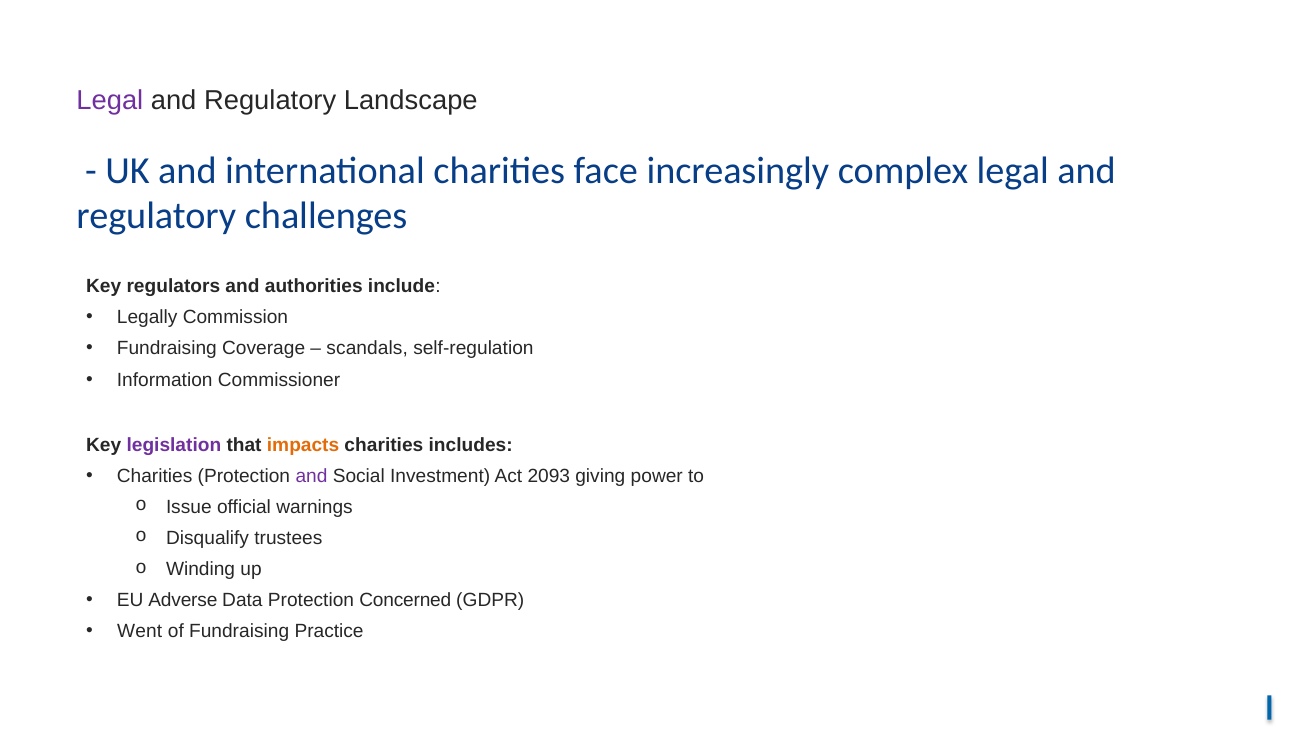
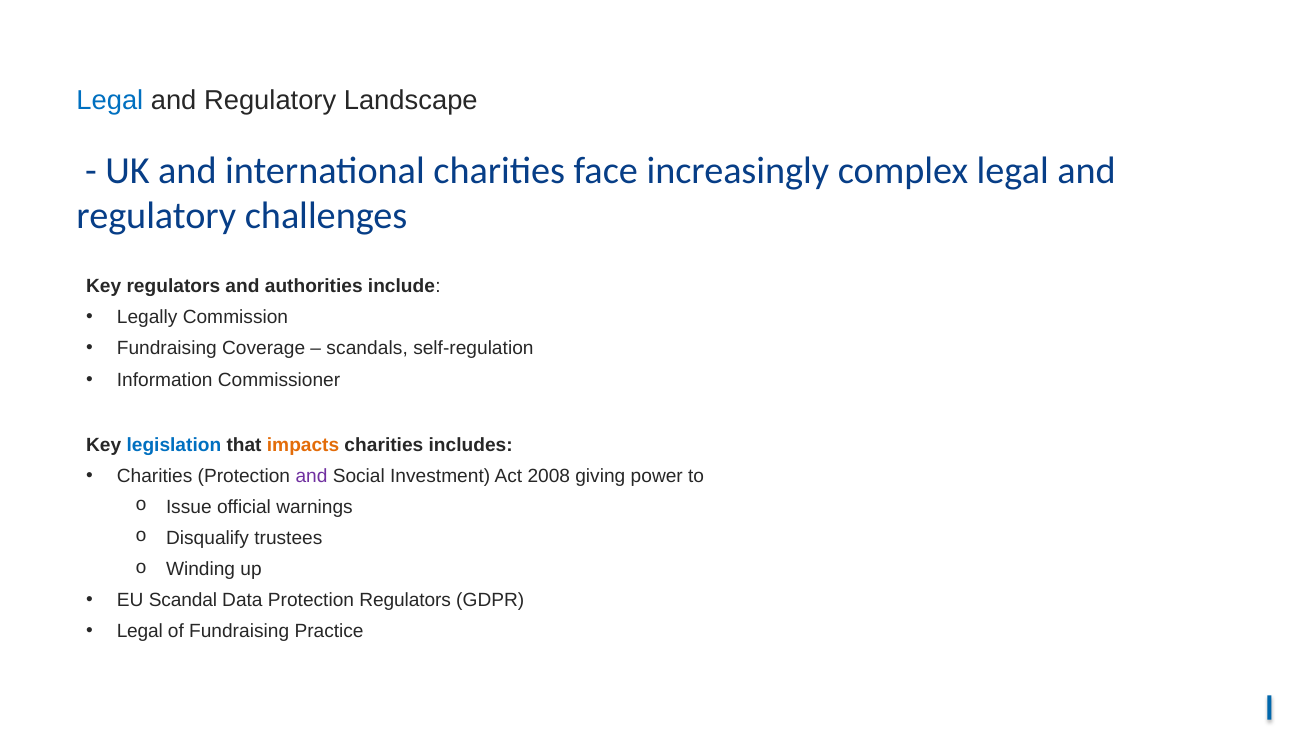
Legal at (110, 101) colour: purple -> blue
legislation colour: purple -> blue
2093: 2093 -> 2008
Adverse: Adverse -> Scandal
Protection Concerned: Concerned -> Regulators
Went at (140, 632): Went -> Legal
